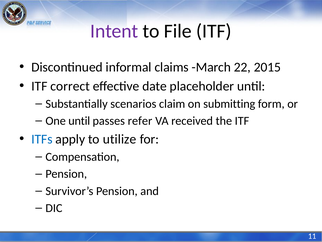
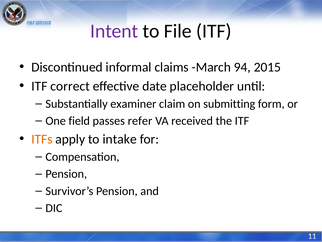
22: 22 -> 94
scenarios: scenarios -> examiner
One until: until -> field
ITFs colour: blue -> orange
utilize: utilize -> intake
